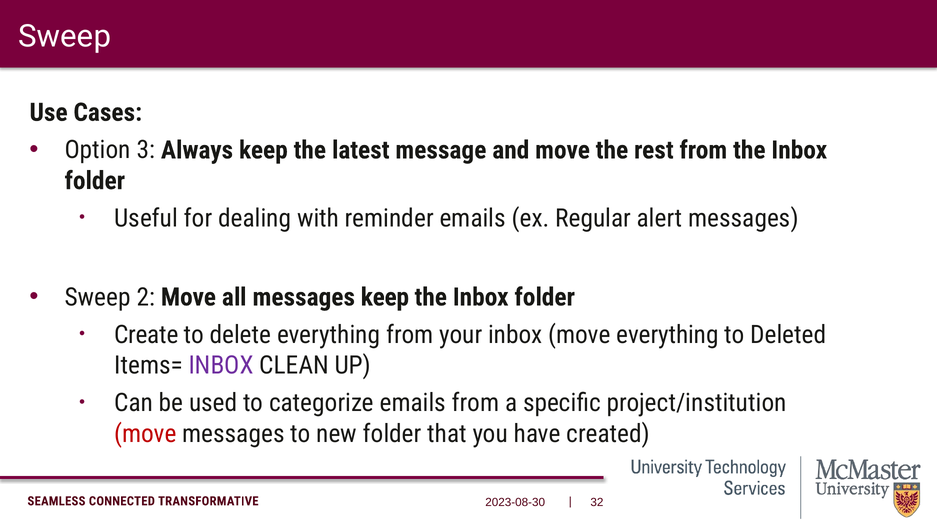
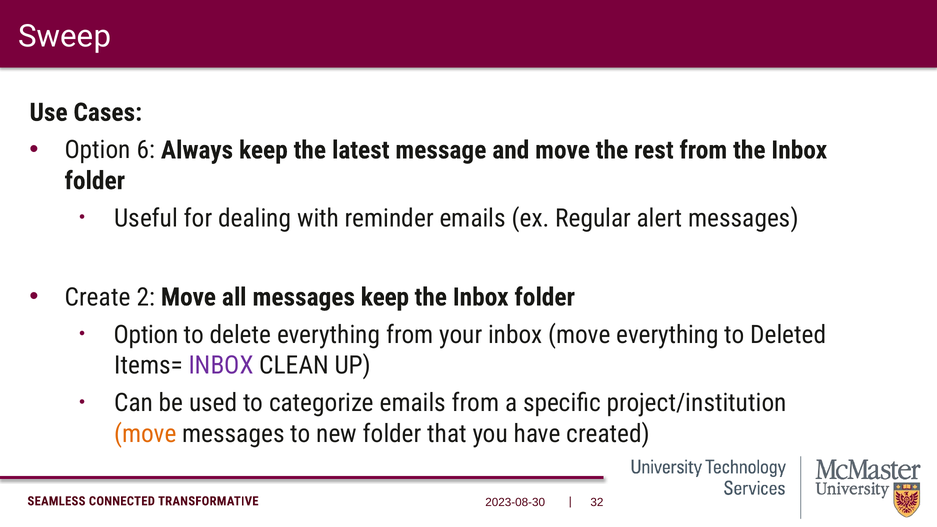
3: 3 -> 6
Sweep at (98, 297): Sweep -> Create
Create at (146, 335): Create -> Option
move at (145, 434) colour: red -> orange
